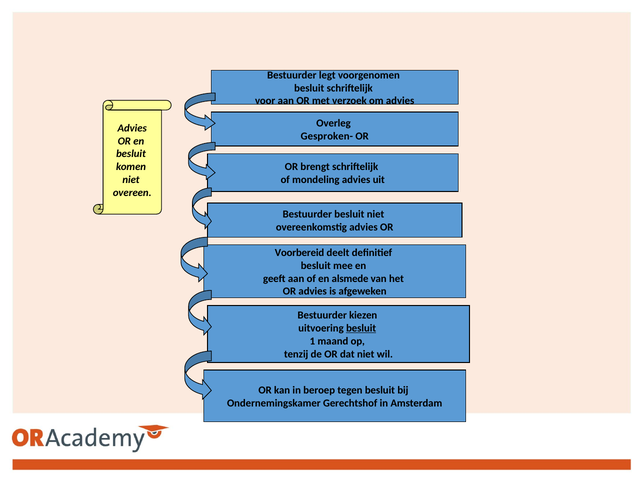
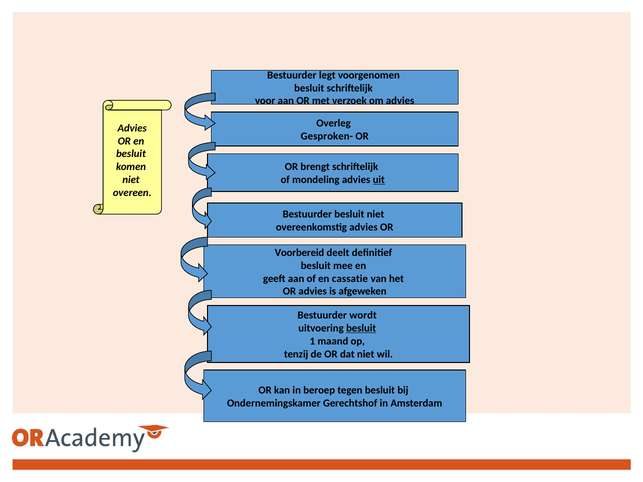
uit underline: none -> present
alsmede: alsmede -> cassatie
kiezen: kiezen -> wordt
